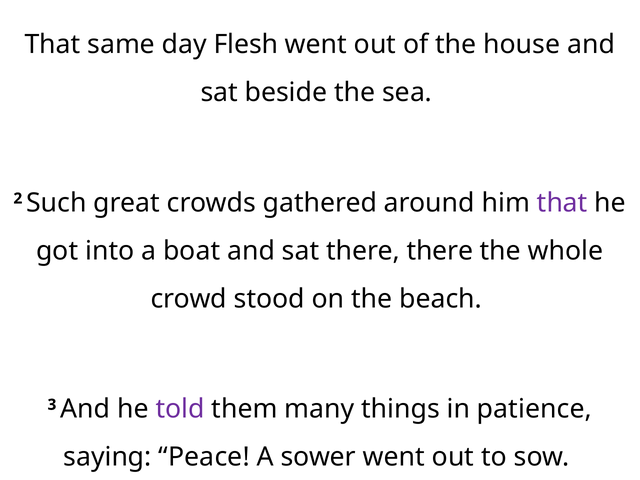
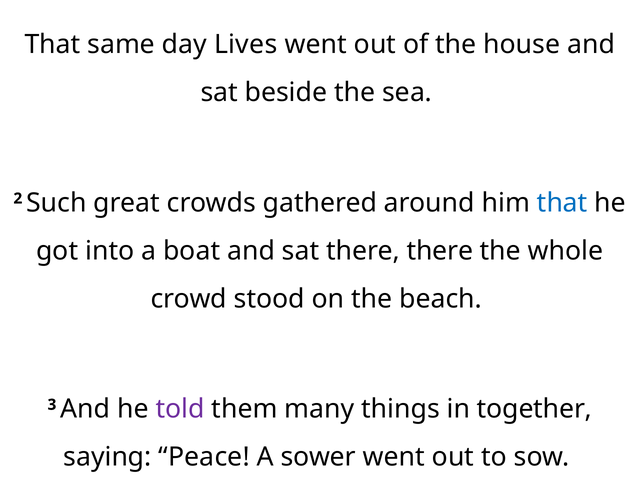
Flesh: Flesh -> Lives
that at (562, 203) colour: purple -> blue
patience: patience -> together
